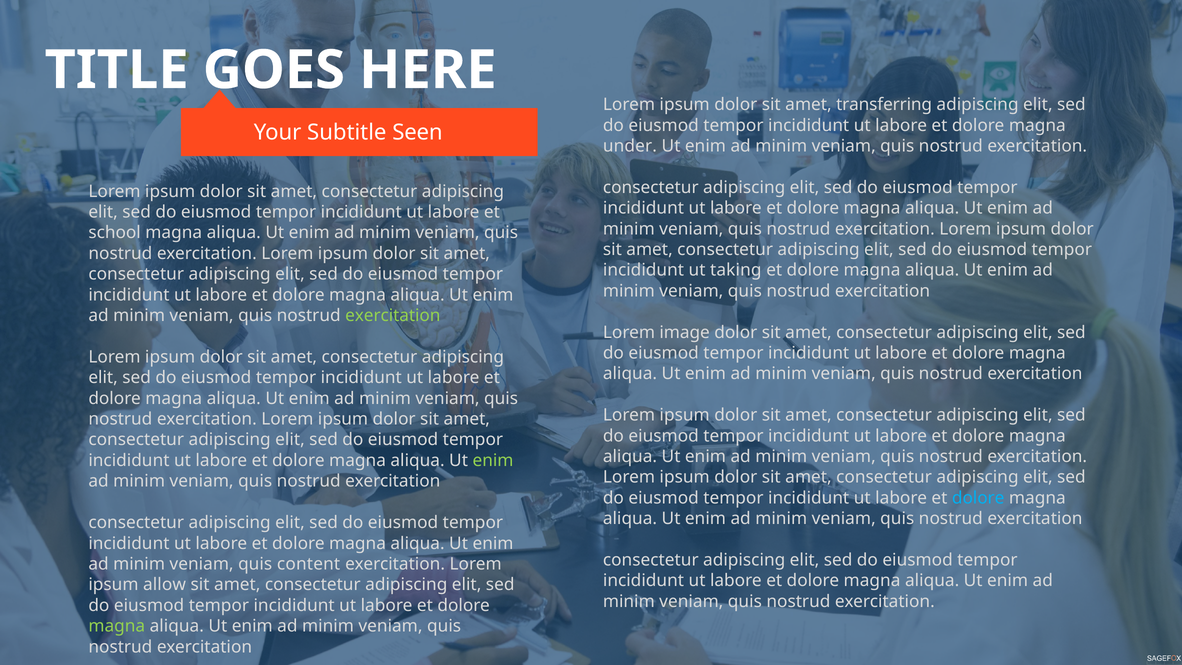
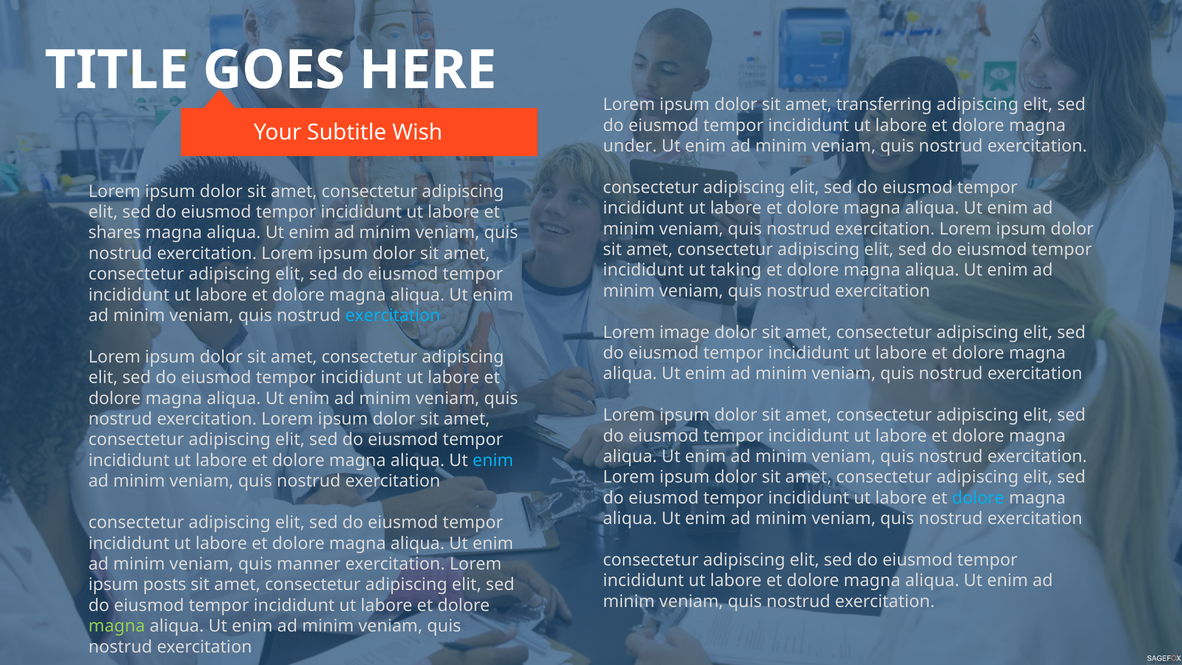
Seen: Seen -> Wish
school: school -> shares
exercitation at (393, 316) colour: light green -> light blue
enim at (493, 460) colour: light green -> light blue
content: content -> manner
allow: allow -> posts
